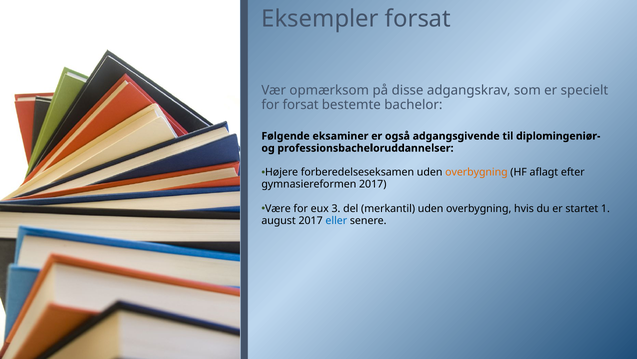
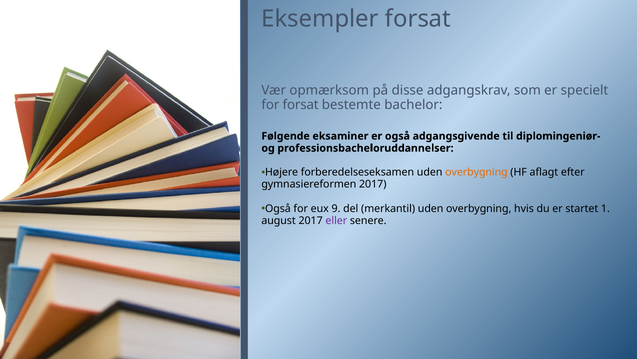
Være at (278, 208): Være -> Også
3: 3 -> 9
eller colour: blue -> purple
